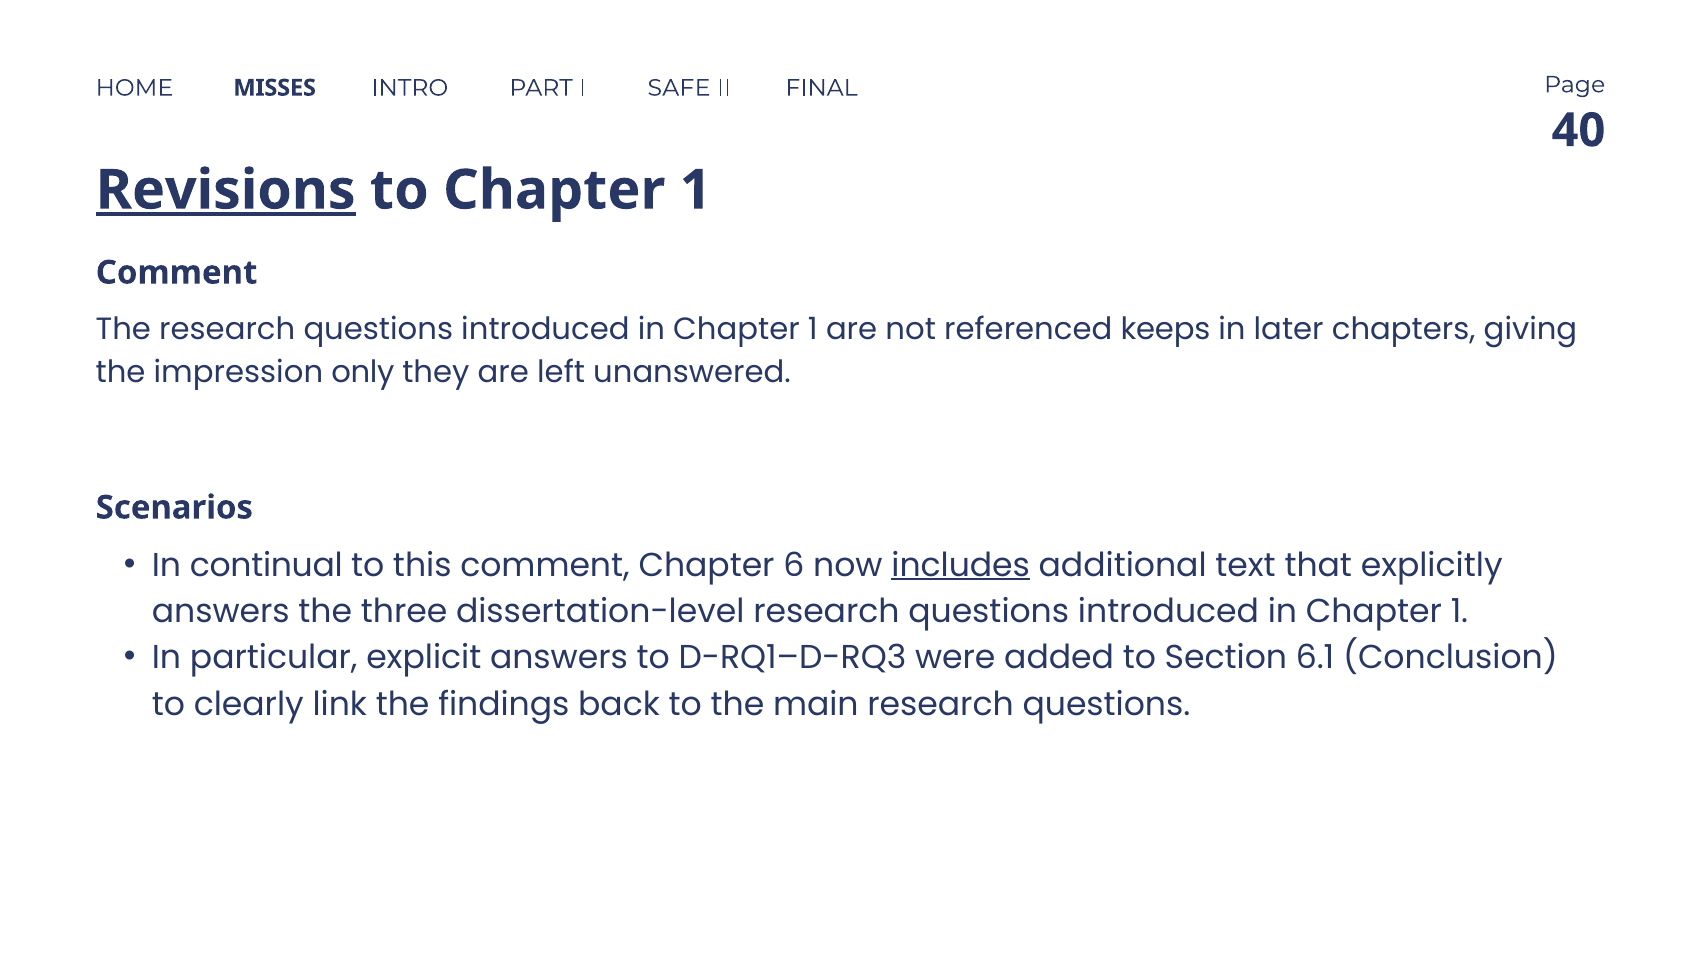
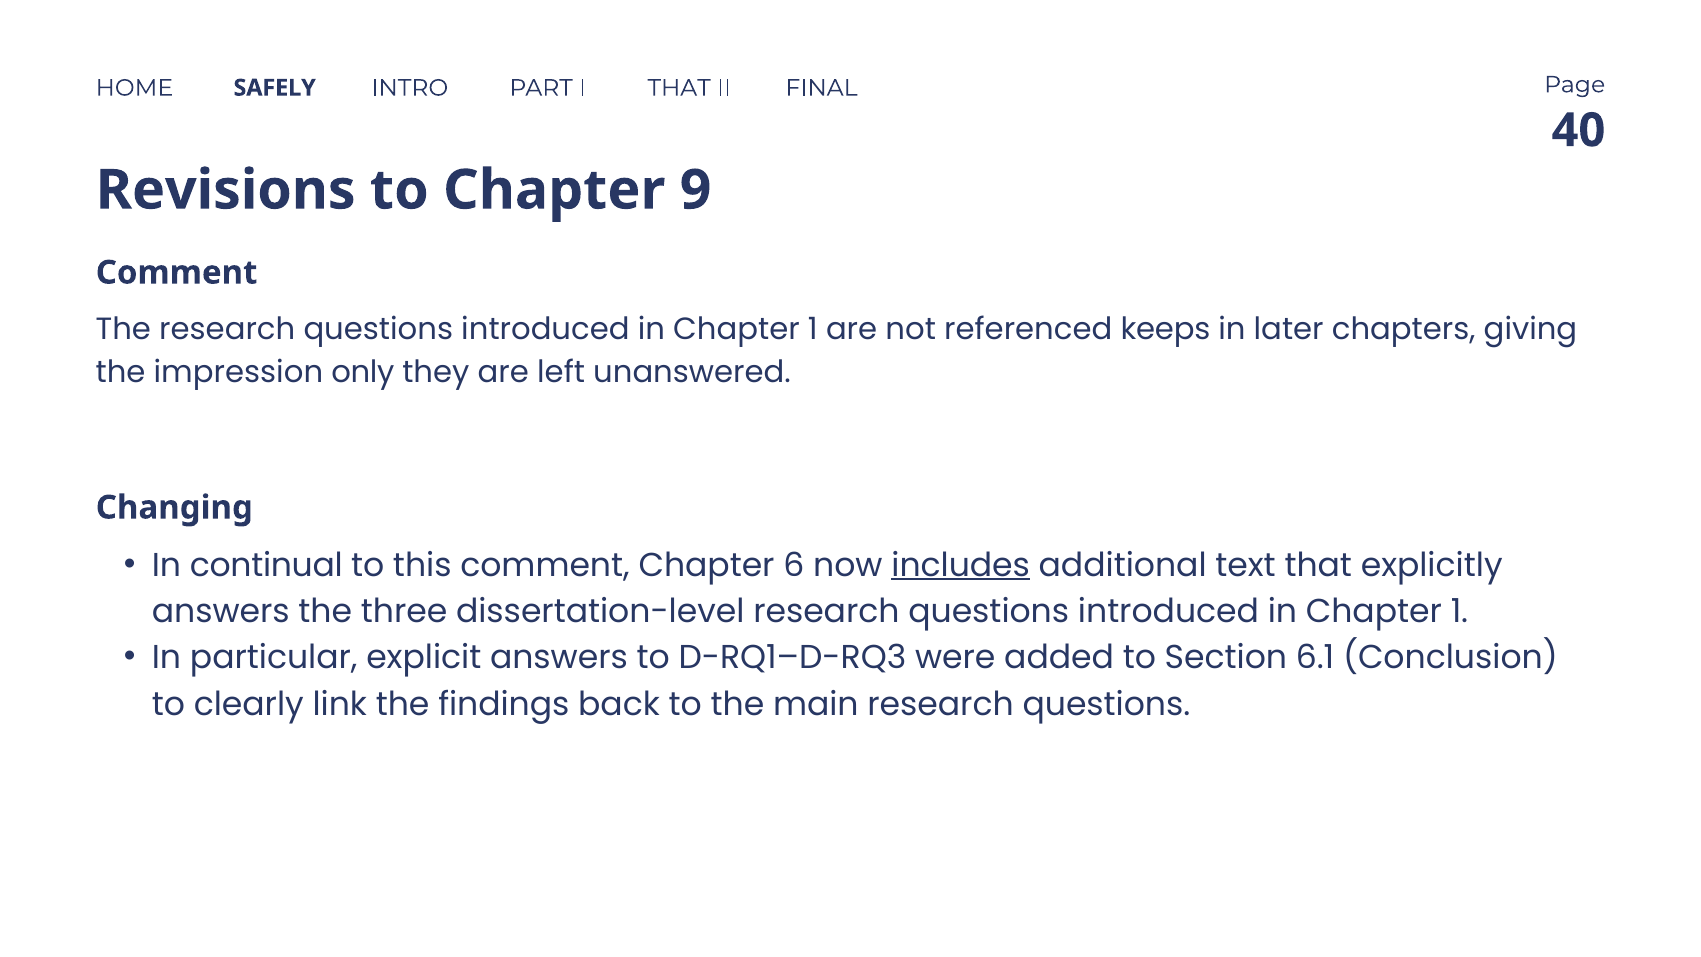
MISSES: MISSES -> SAFELY
I SAFE: SAFE -> THAT
Revisions underline: present -> none
to Chapter 1: 1 -> 9
Scenarios: Scenarios -> Changing
